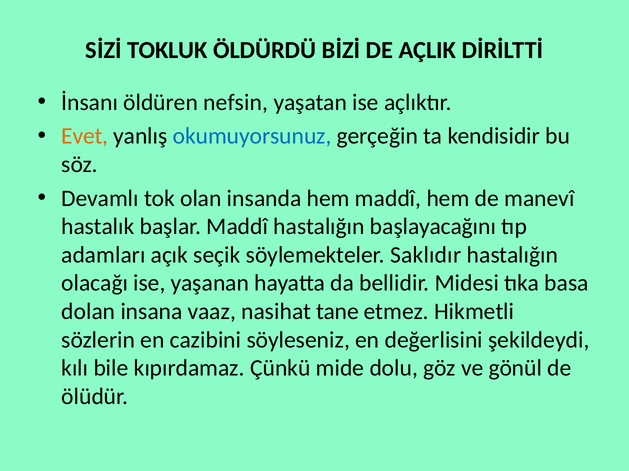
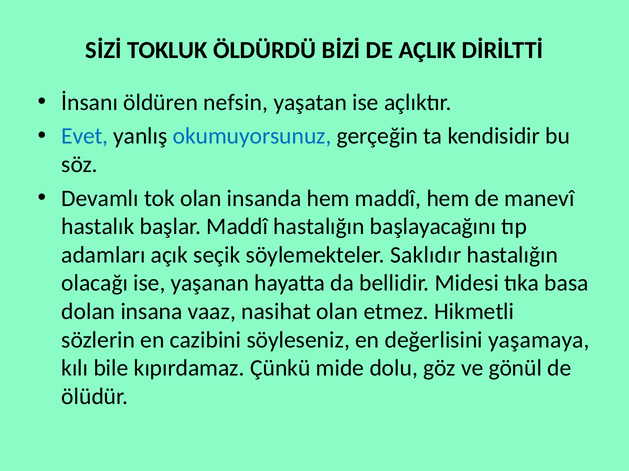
Evet colour: orange -> blue
nasihat tane: tane -> olan
şekildeydi: şekildeydi -> yaşamaya
